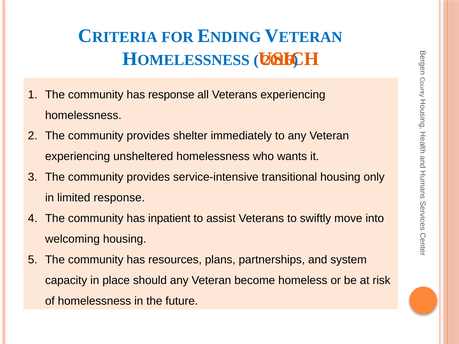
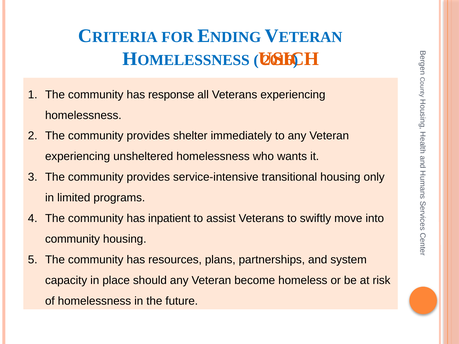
limited response: response -> programs
welcoming at (72, 239): welcoming -> community
